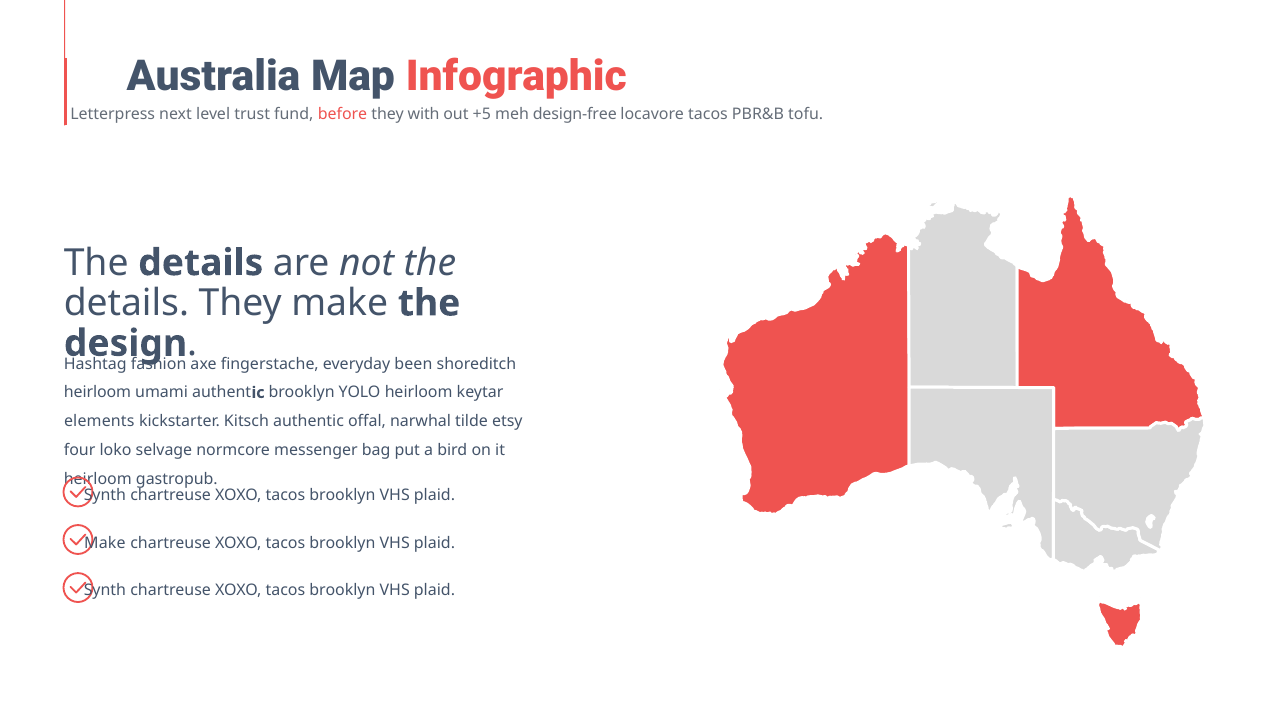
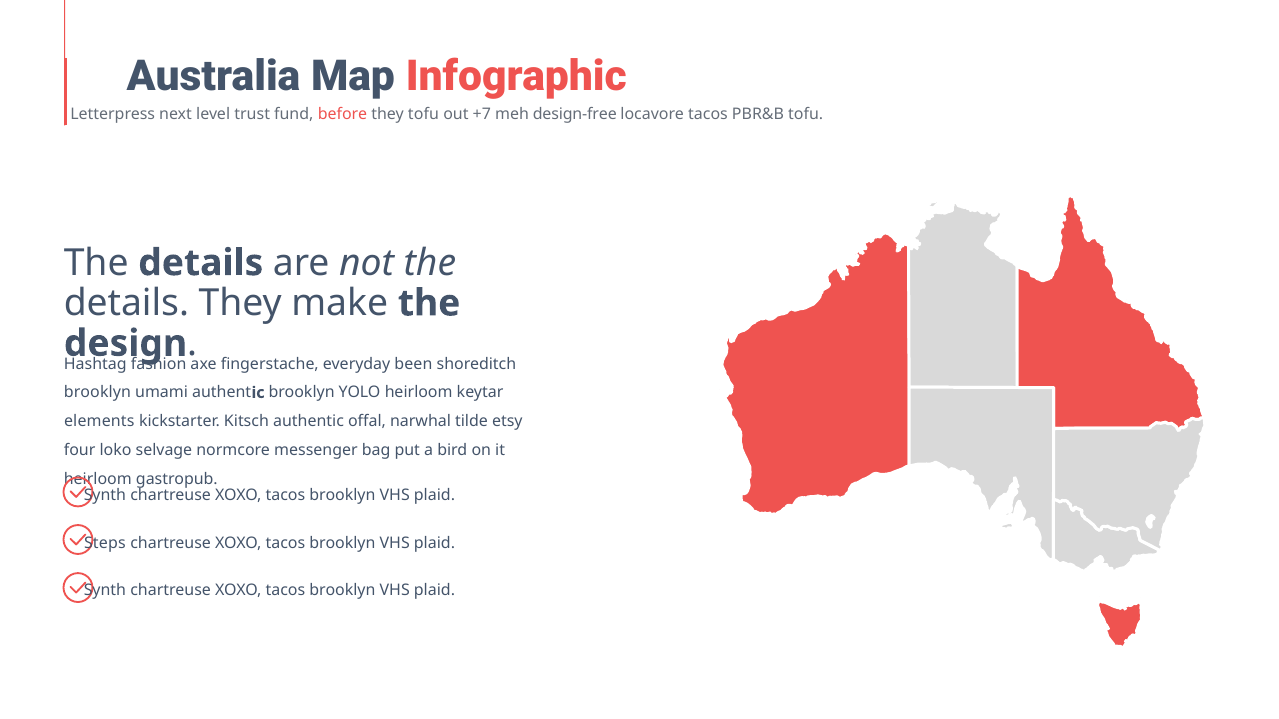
they with: with -> tofu
+5: +5 -> +7
heirloom at (98, 393): heirloom -> brooklyn
Make at (105, 544): Make -> Steps
